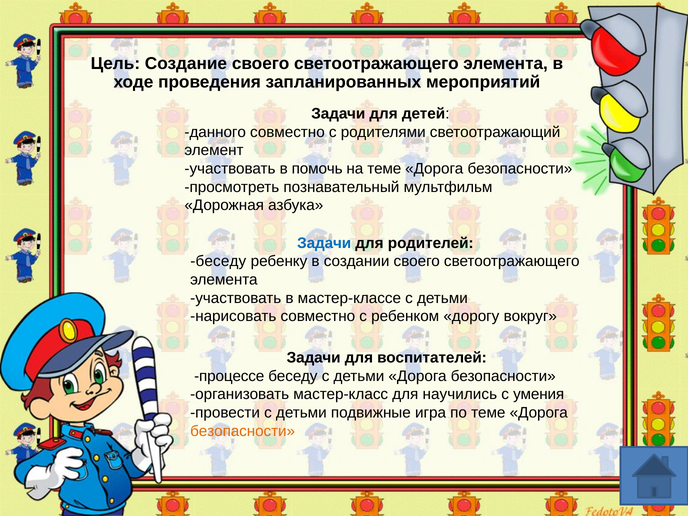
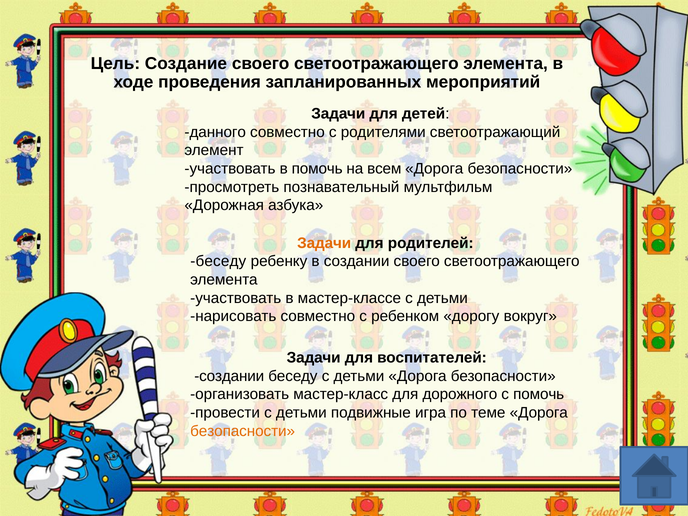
на теме: теме -> всем
Задачи at (324, 243) colour: blue -> orange
процессе at (229, 376): процессе -> создании
научились: научились -> дорожного
с умения: умения -> помочь
